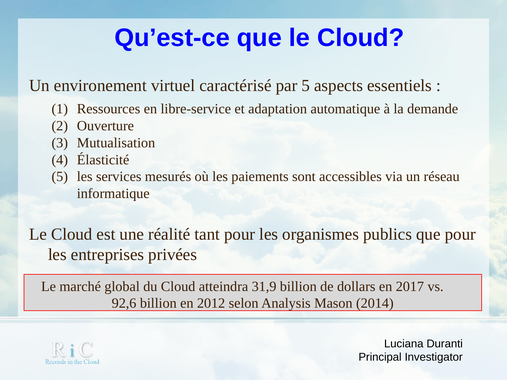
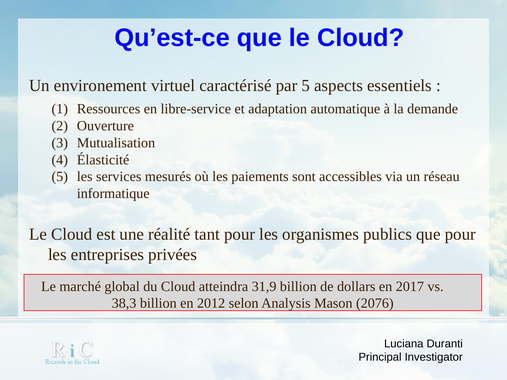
92,6: 92,6 -> 38,3
2014: 2014 -> 2076
